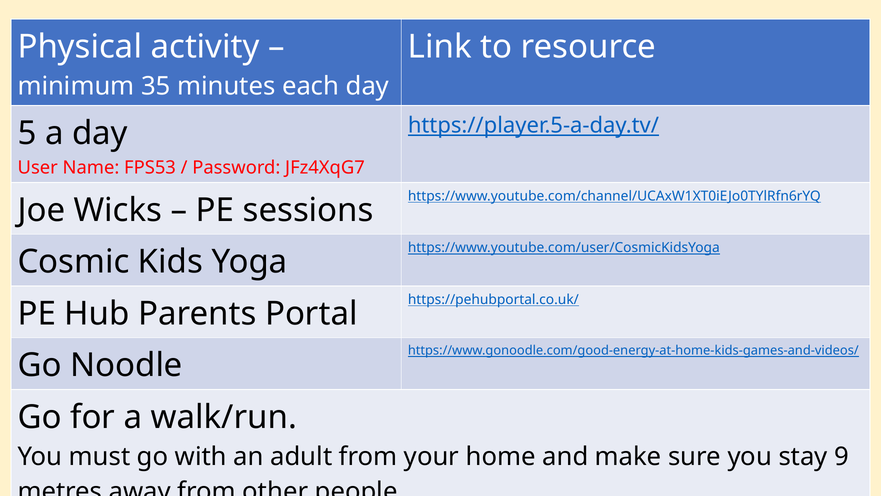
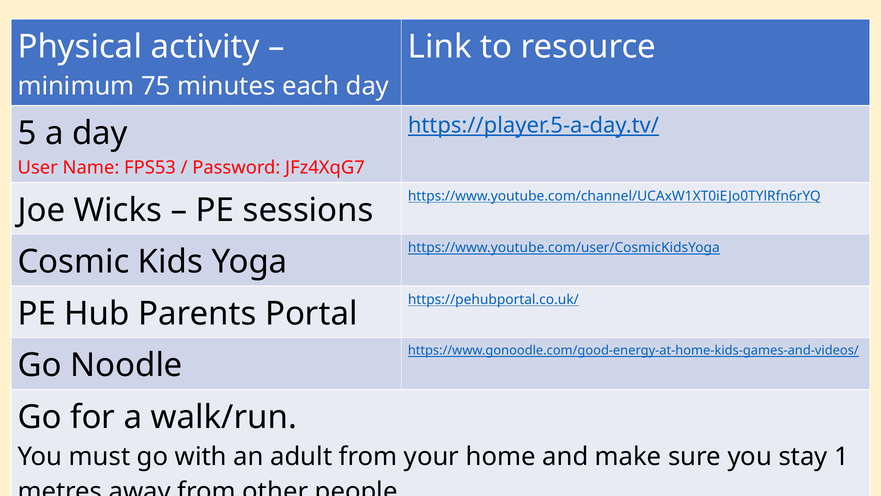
35: 35 -> 75
9: 9 -> 1
